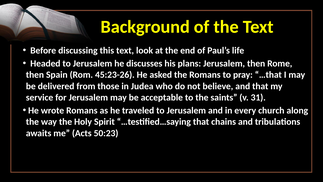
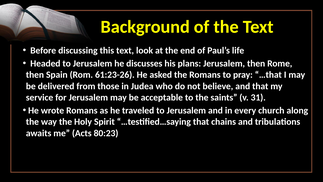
45:23-26: 45:23-26 -> 61:23-26
50:23: 50:23 -> 80:23
